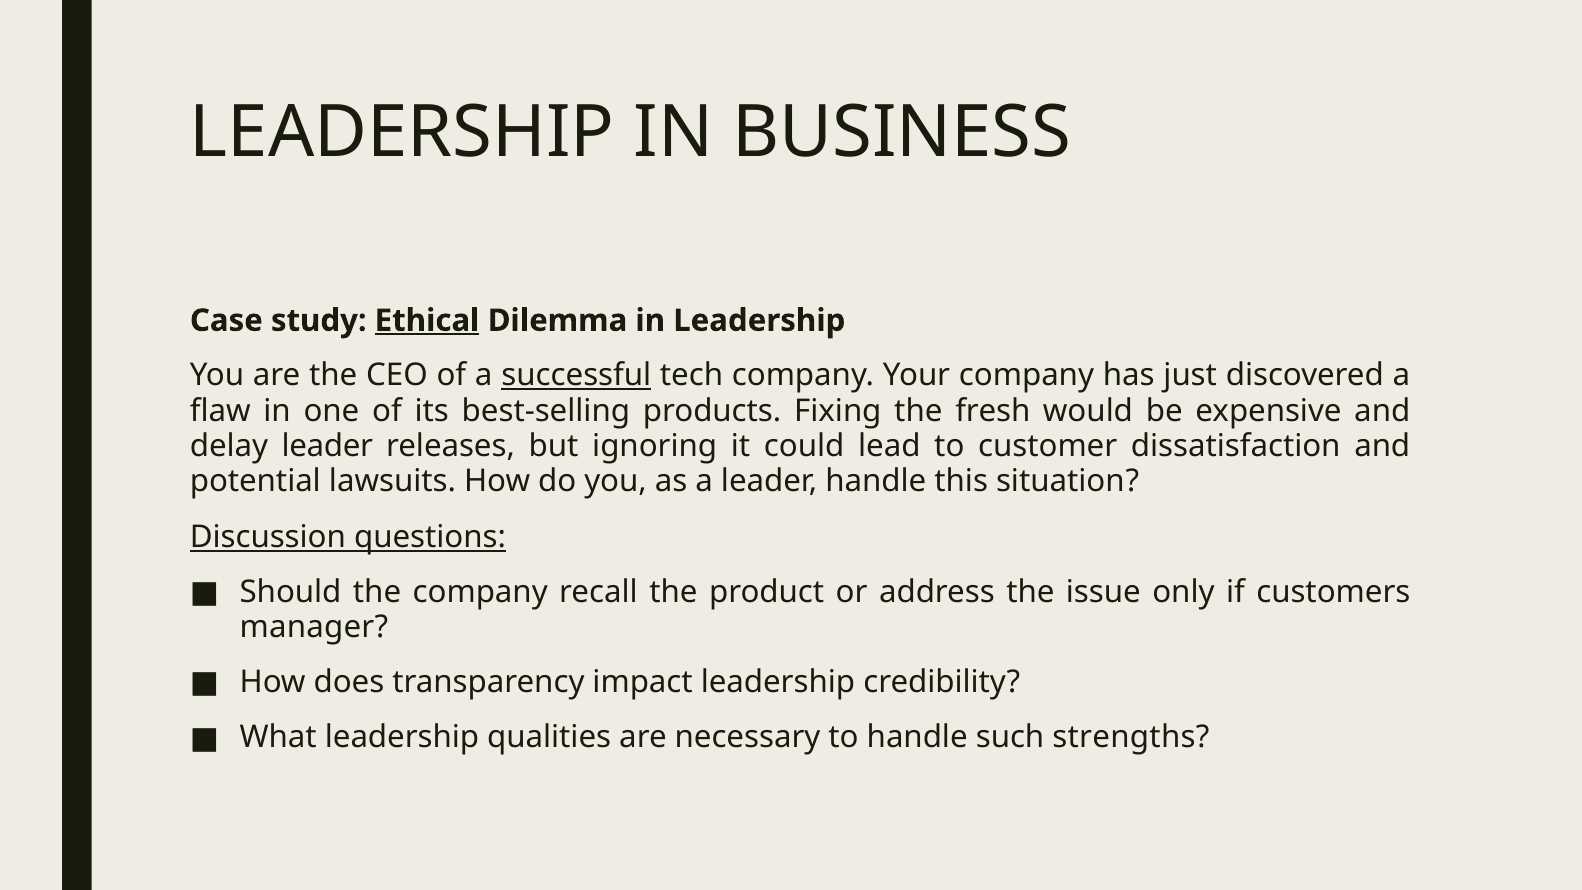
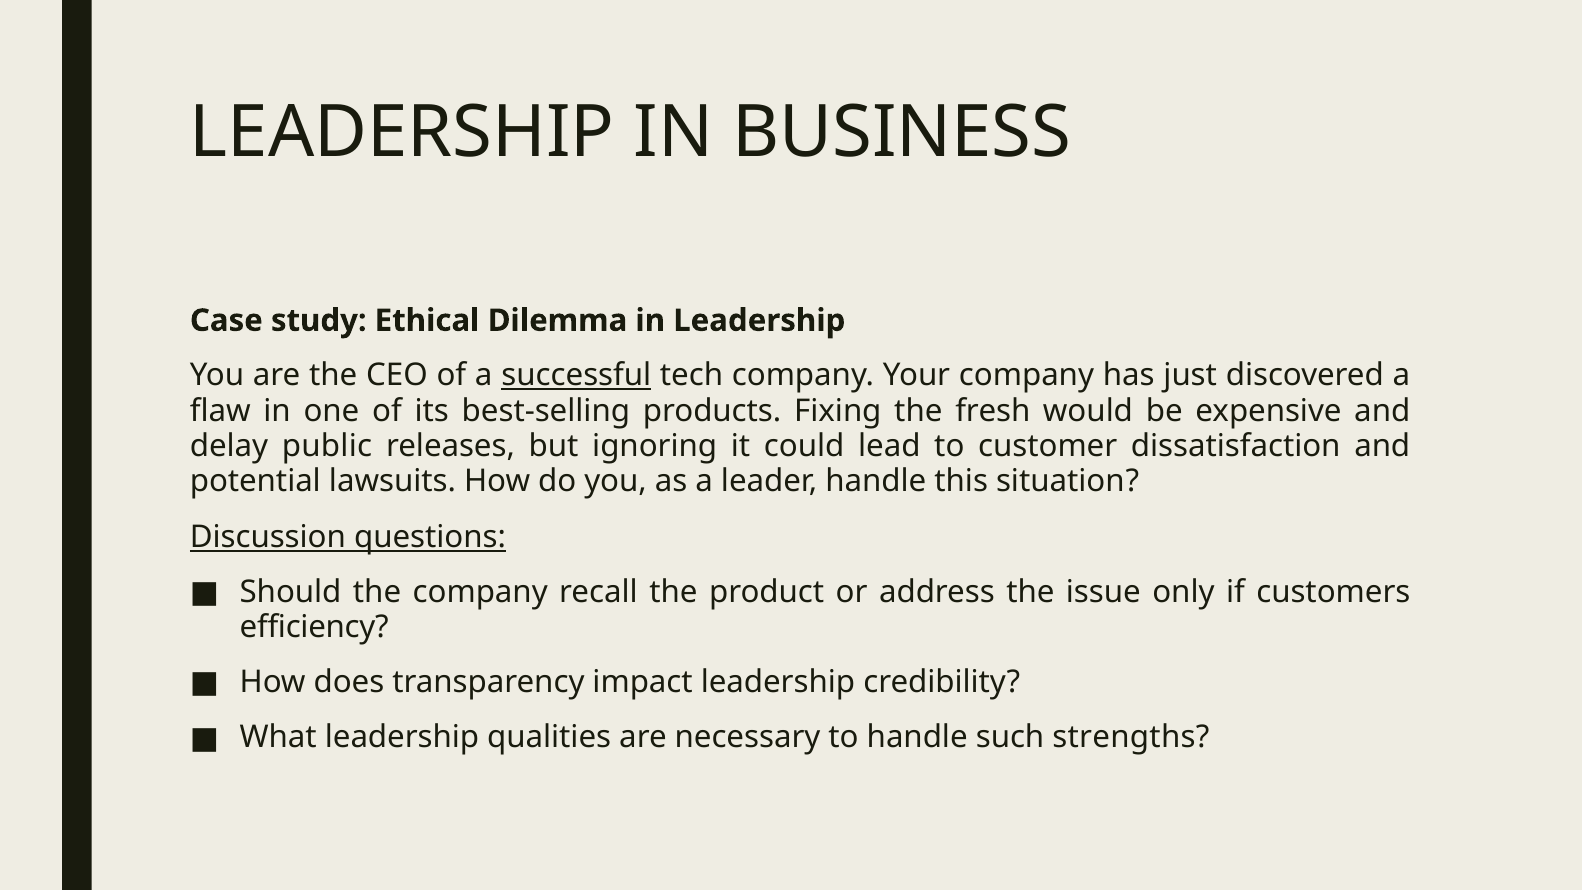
Ethical underline: present -> none
delay leader: leader -> public
manager: manager -> efficiency
